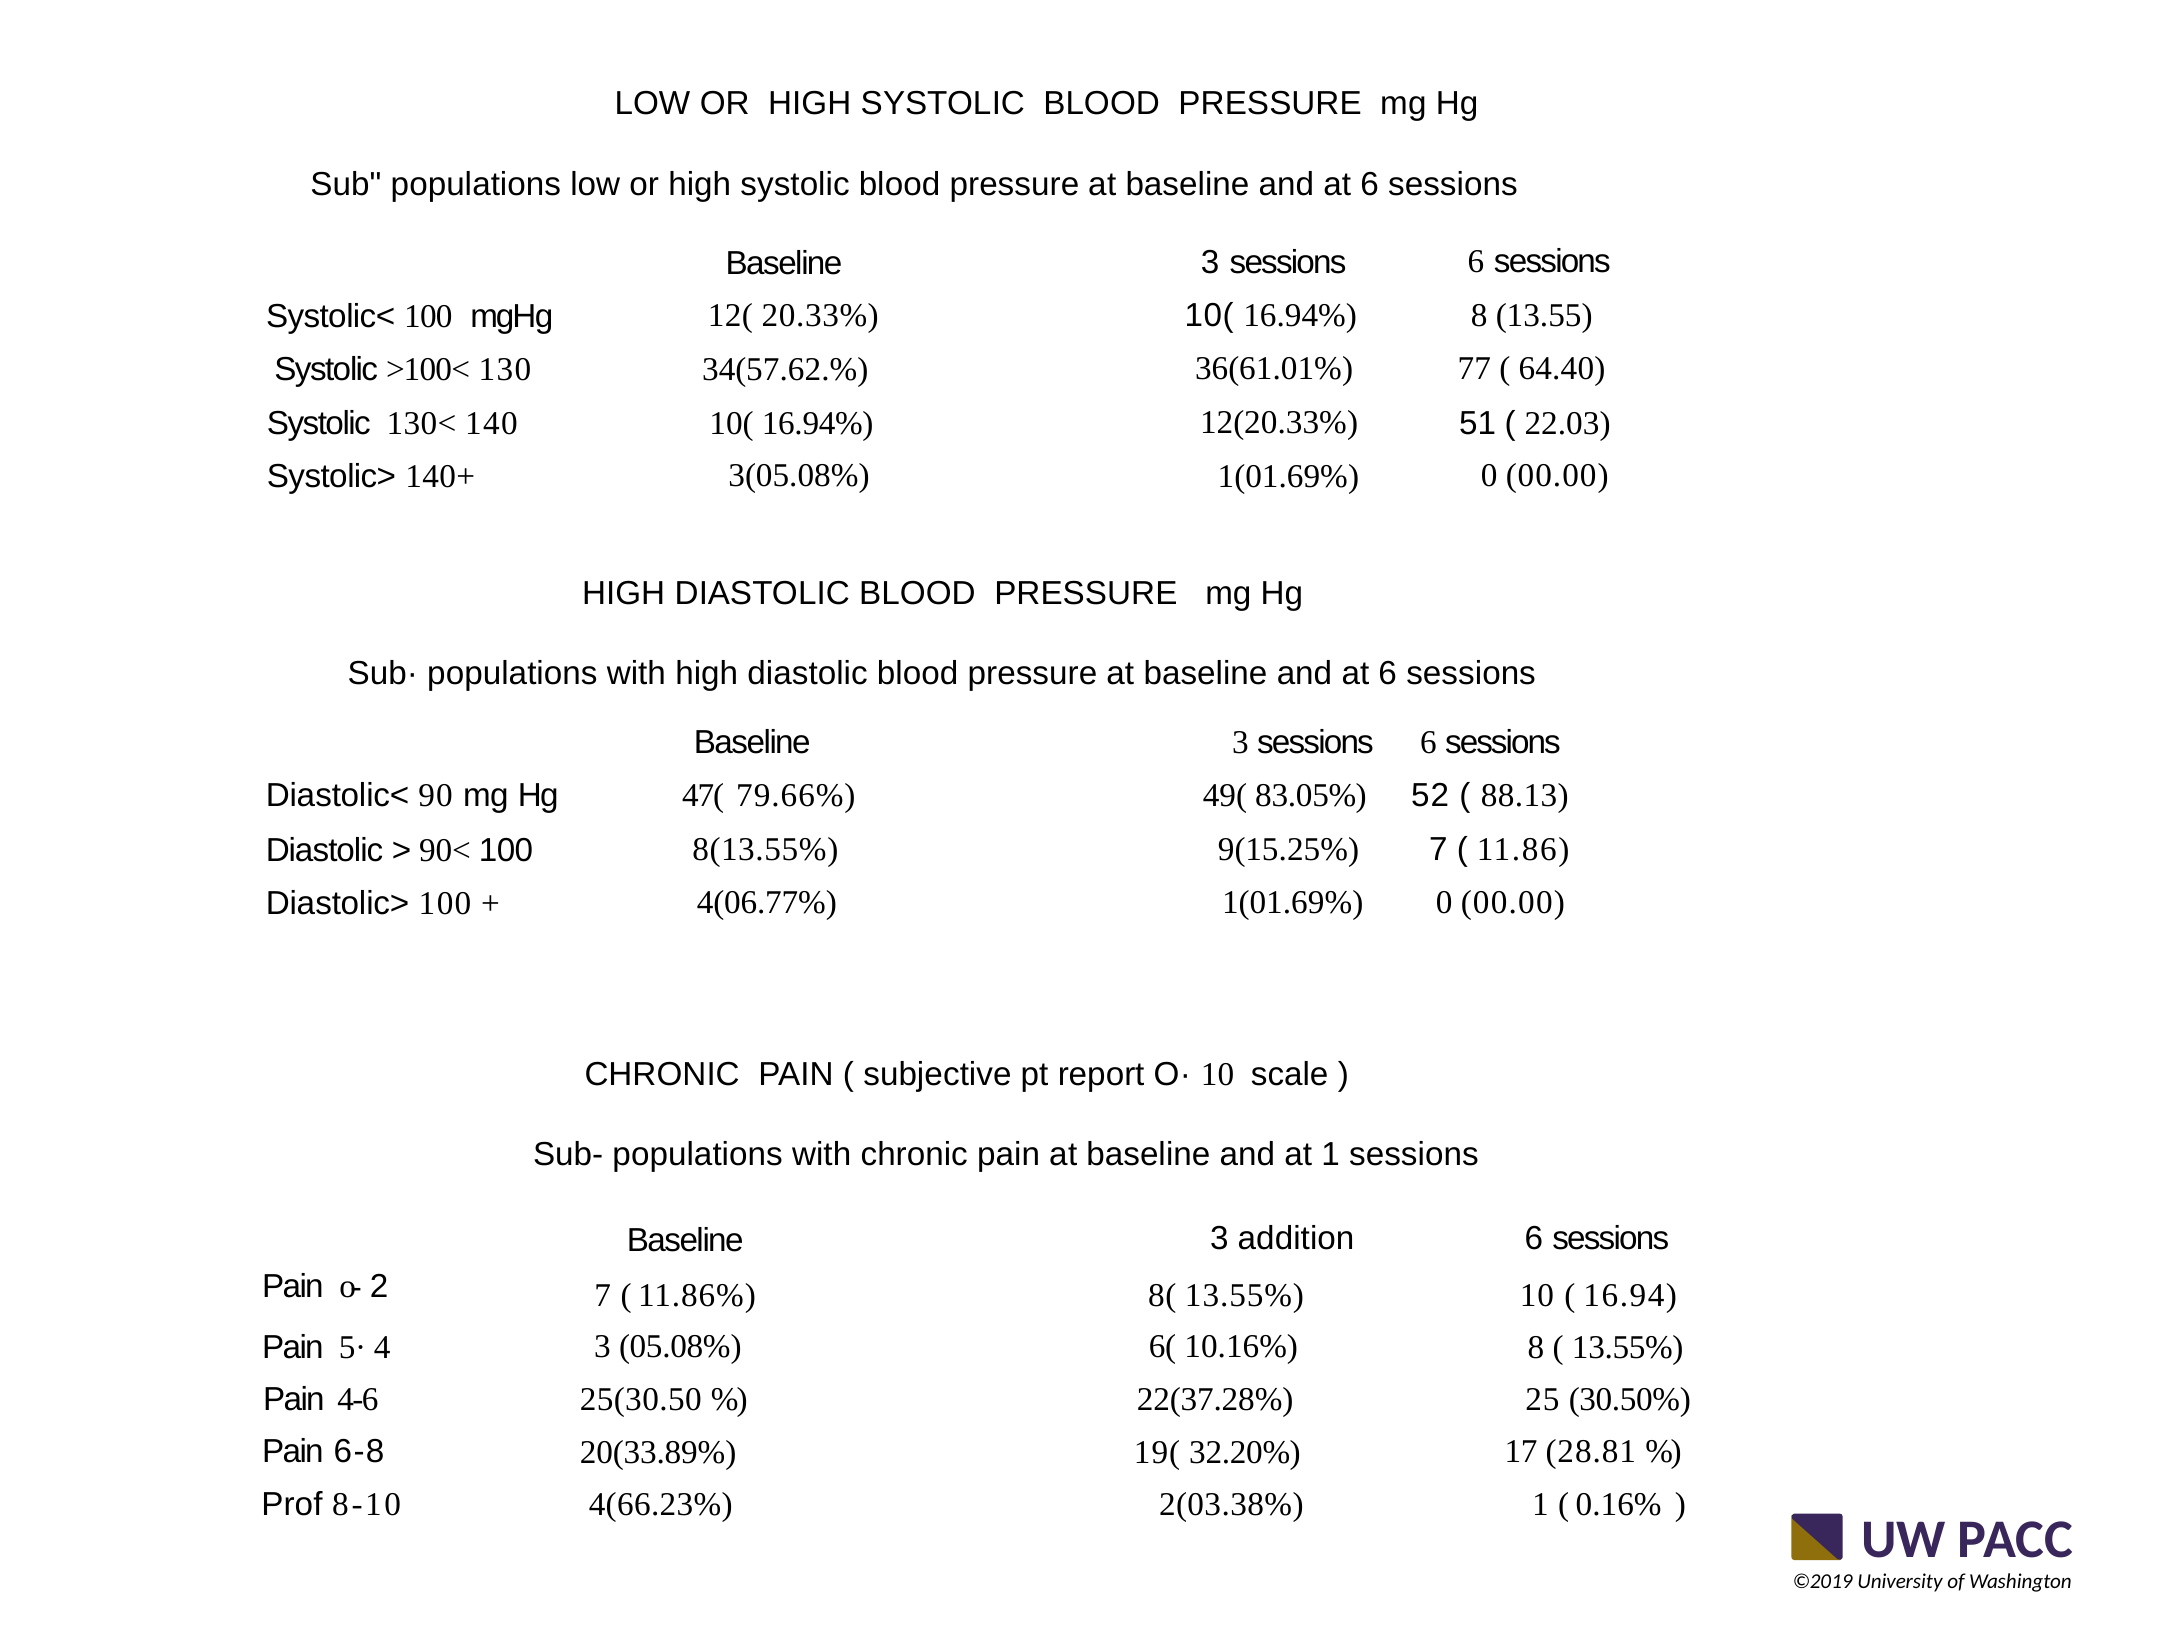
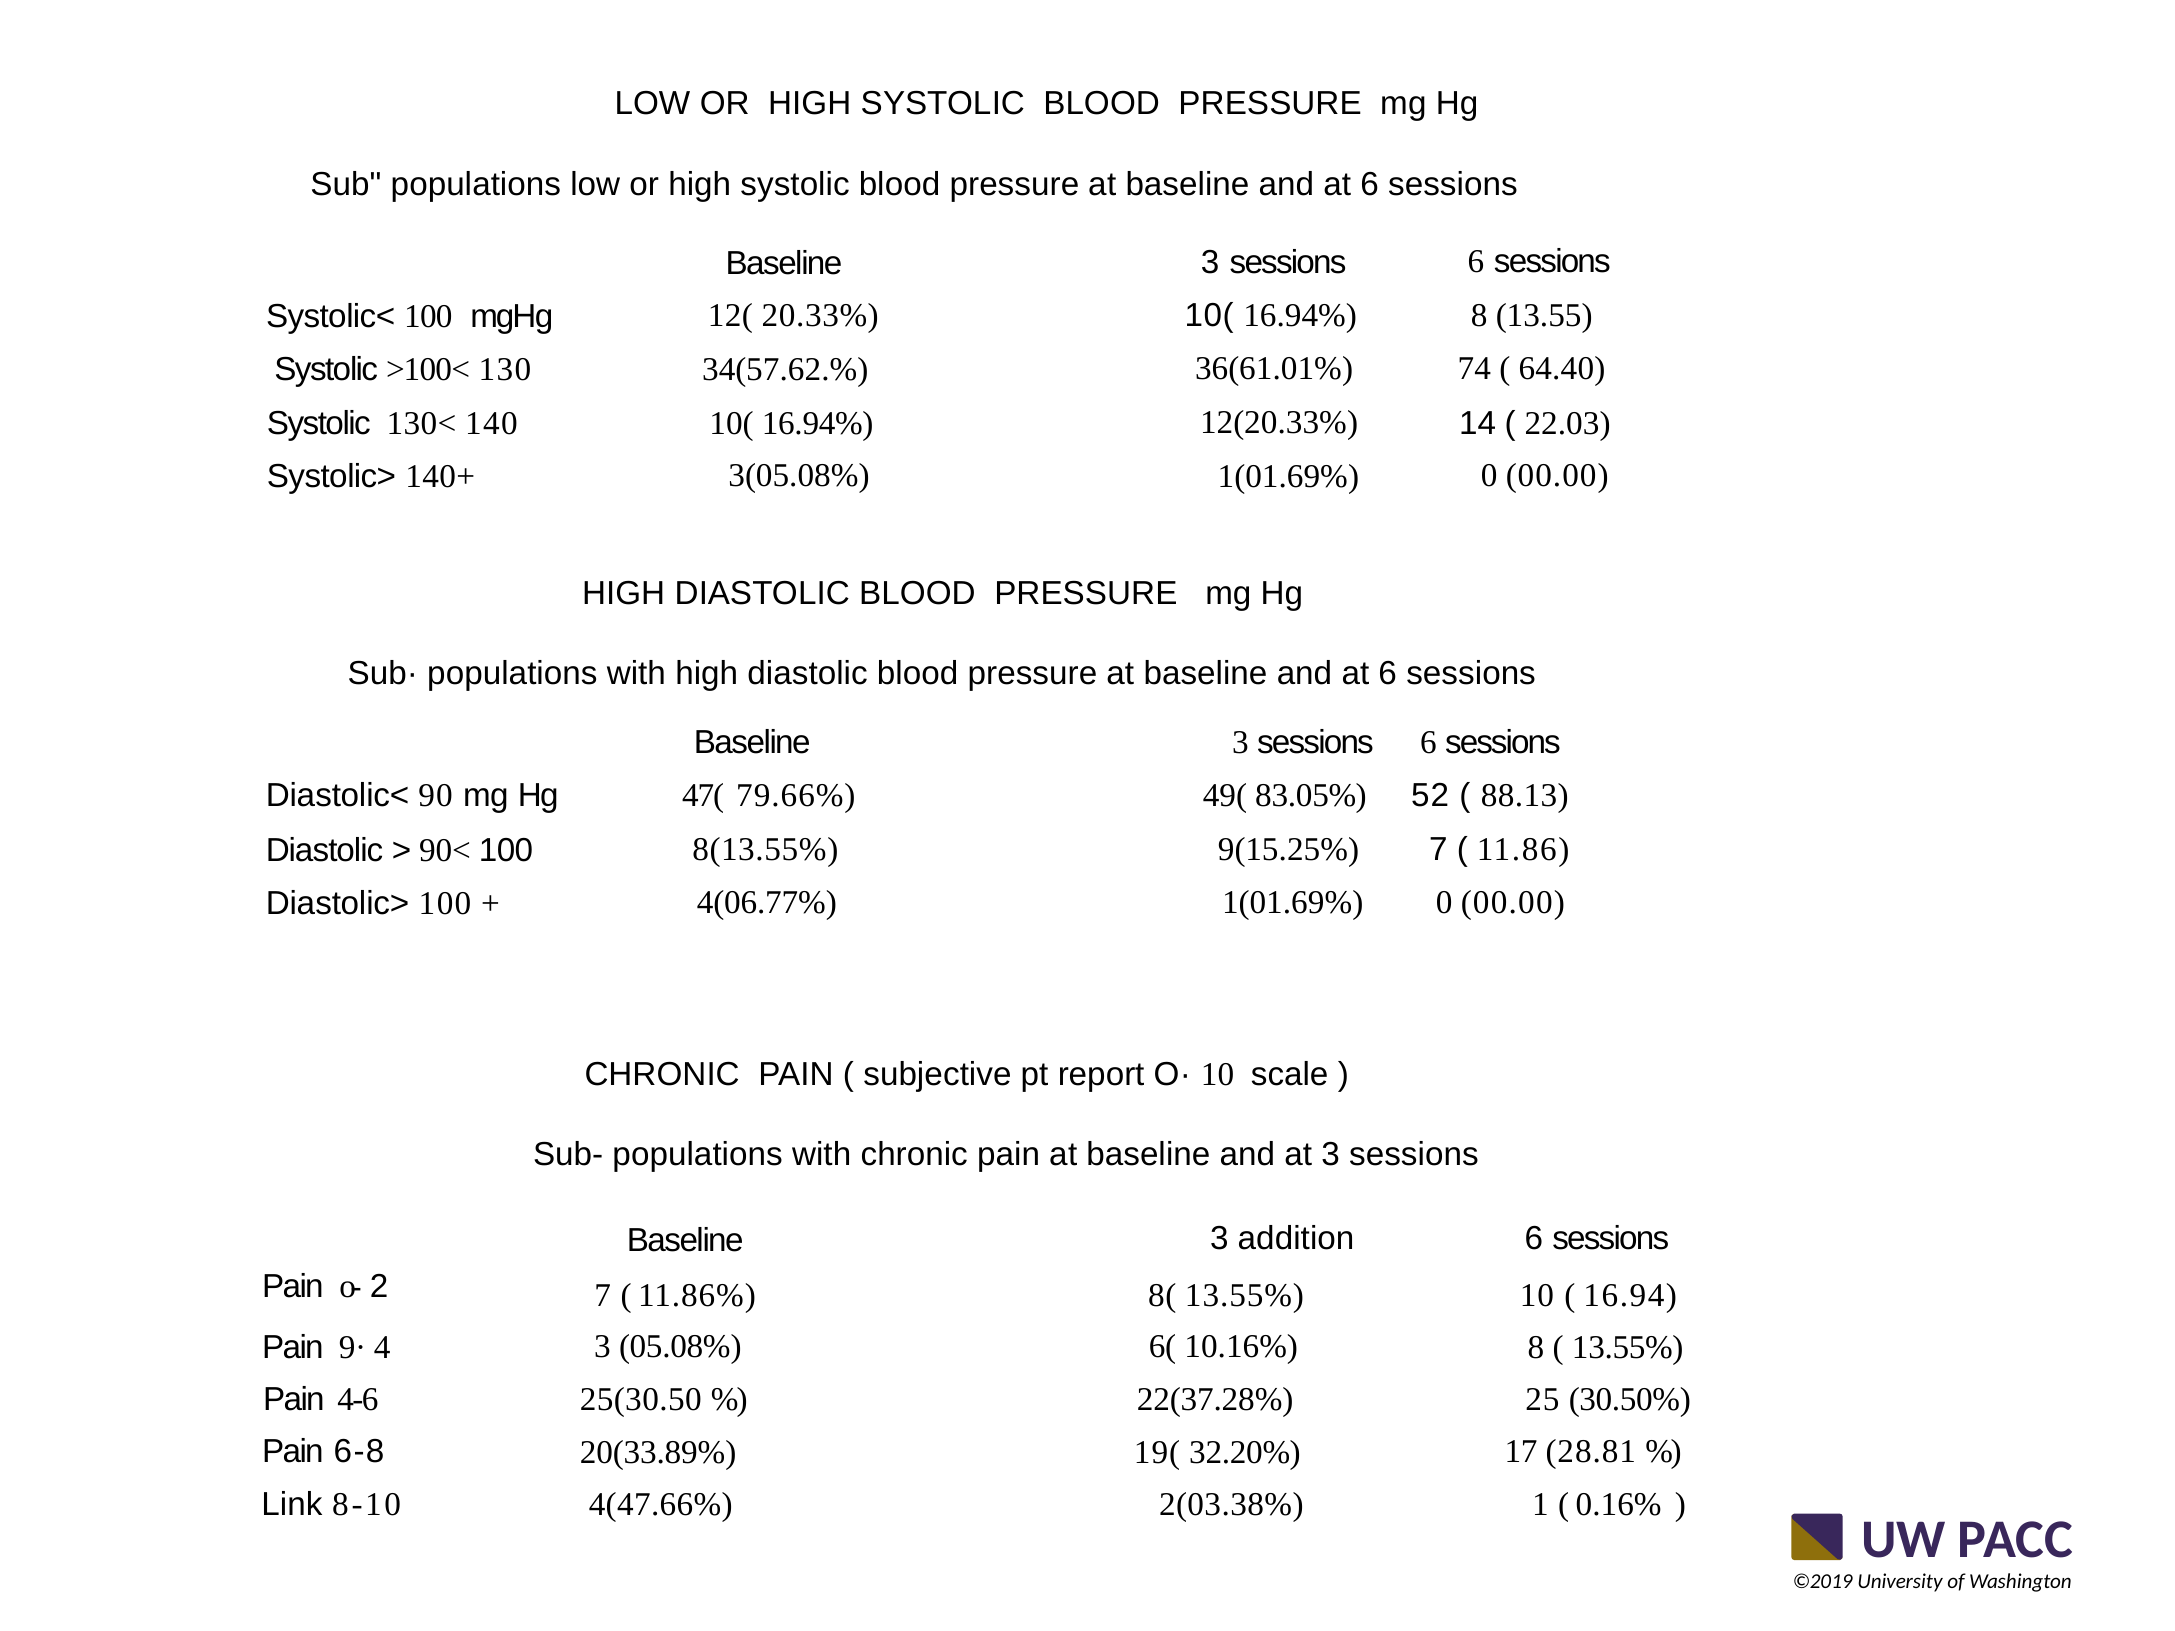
77: 77 -> 74
51: 51 -> 14
at 1: 1 -> 3
5·: 5· -> 9·
Prof: Prof -> Link
4(66.23%: 4(66.23% -> 4(47.66%
